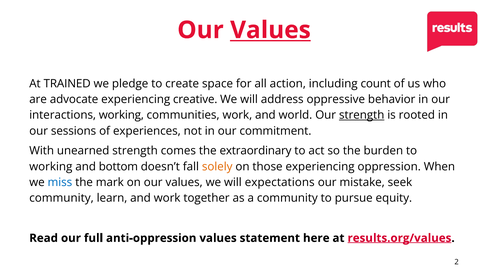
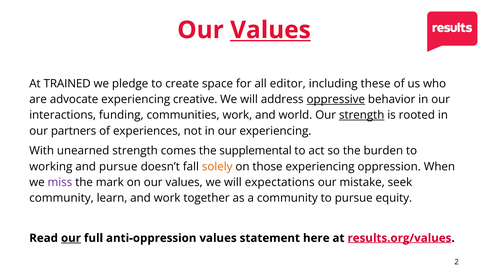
action: action -> editor
count: count -> these
oppressive underline: none -> present
interactions working: working -> funding
sessions: sessions -> partners
our commitment: commitment -> experiencing
extraordinary: extraordinary -> supplemental
and bottom: bottom -> pursue
miss colour: blue -> purple
our at (71, 238) underline: none -> present
